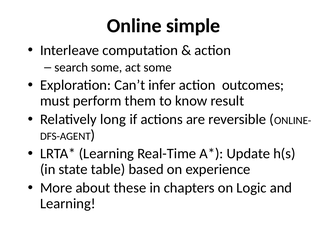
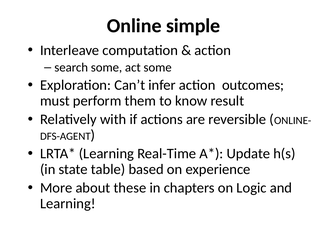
long: long -> with
